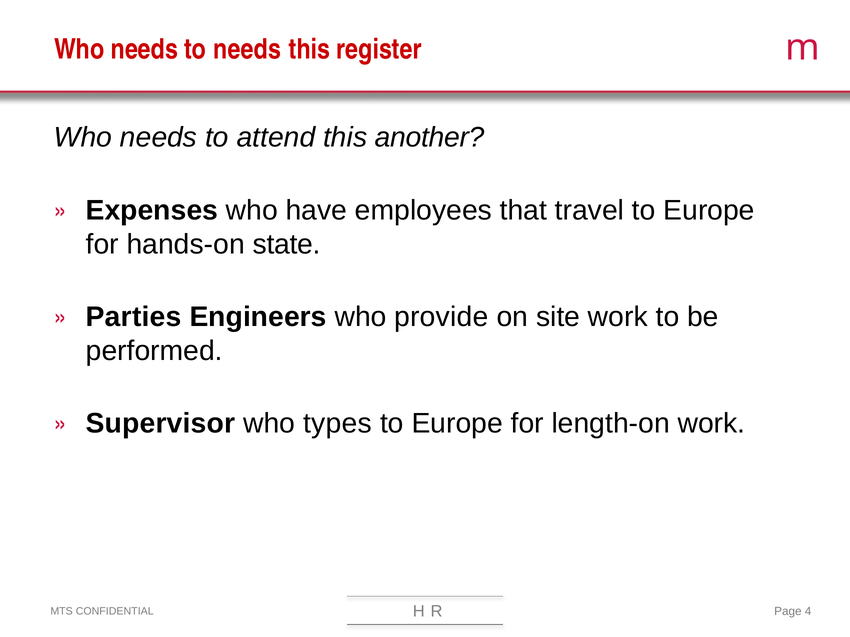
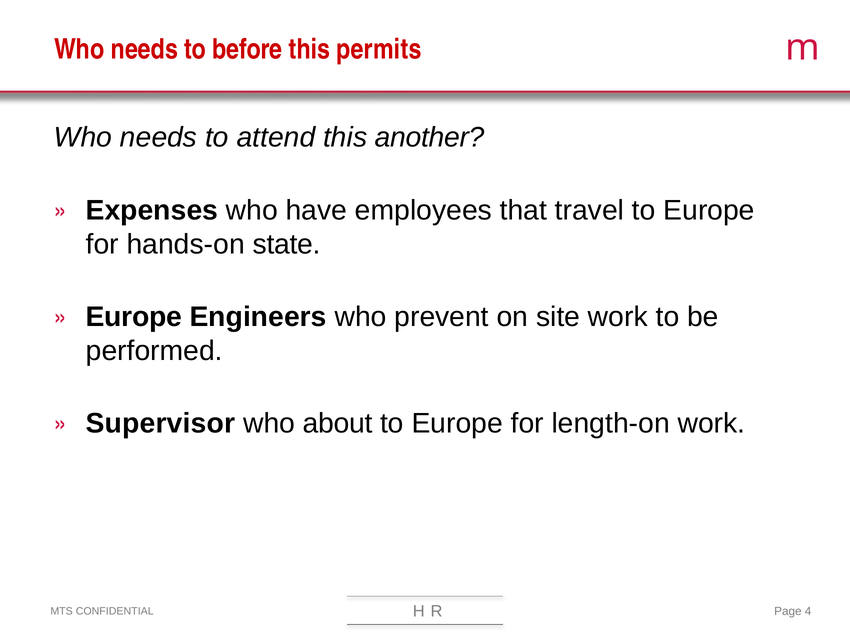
to needs: needs -> before
register: register -> permits
Parties at (134, 317): Parties -> Europe
provide: provide -> prevent
types: types -> about
